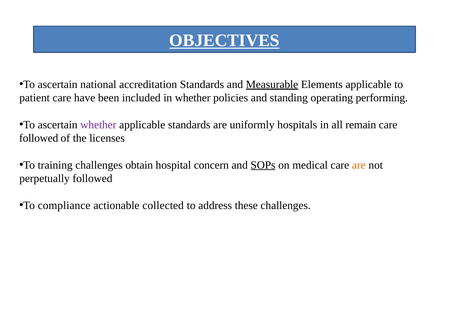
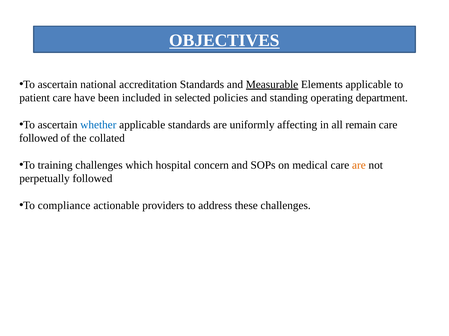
in whether: whether -> selected
performing: performing -> department
whether at (98, 125) colour: purple -> blue
hospitals: hospitals -> affecting
licenses: licenses -> collated
obtain: obtain -> which
SOPs underline: present -> none
collected: collected -> providers
